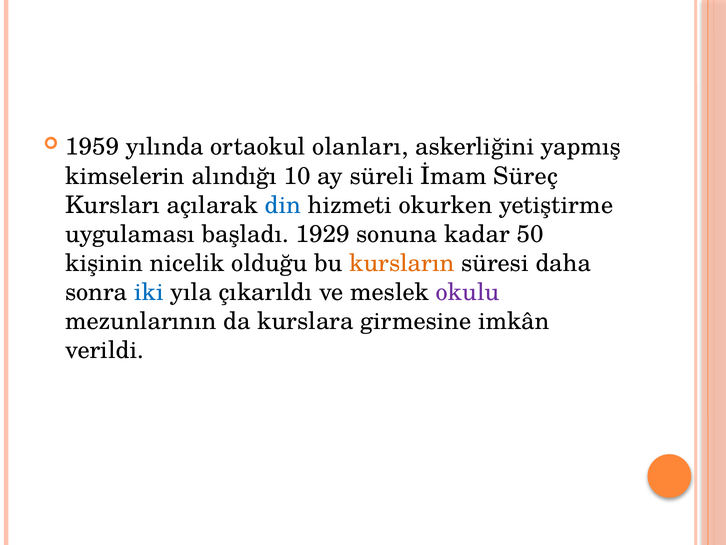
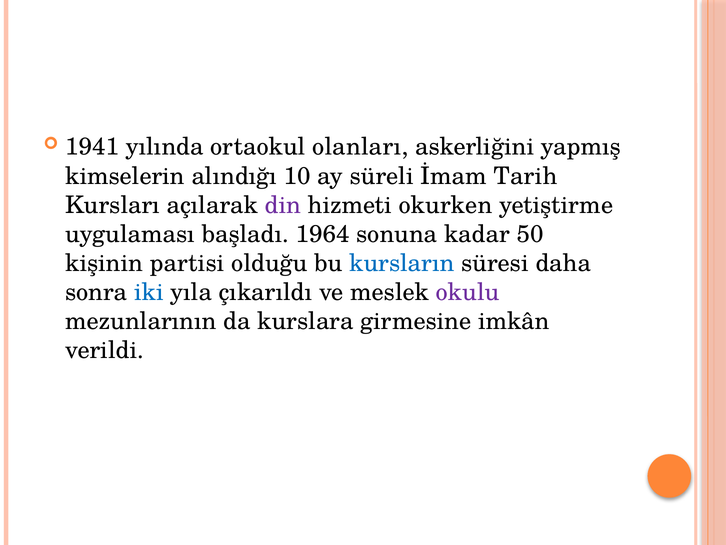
1959: 1959 -> 1941
Süreç: Süreç -> Tarih
din colour: blue -> purple
1929: 1929 -> 1964
nicelik: nicelik -> partisi
kursların colour: orange -> blue
